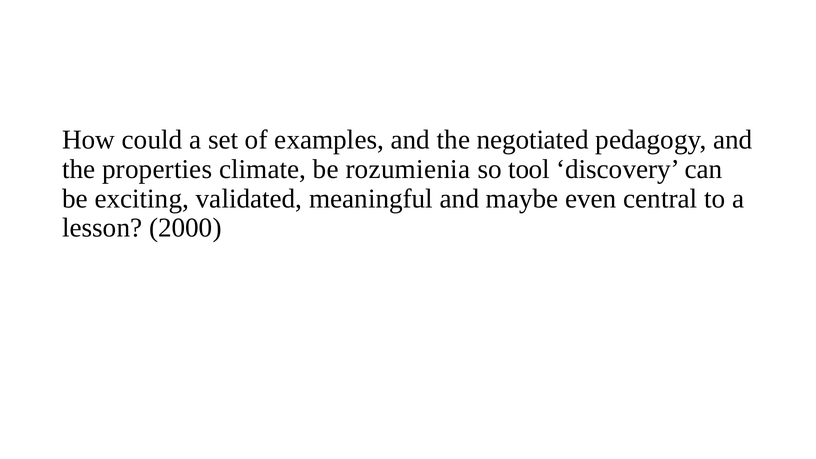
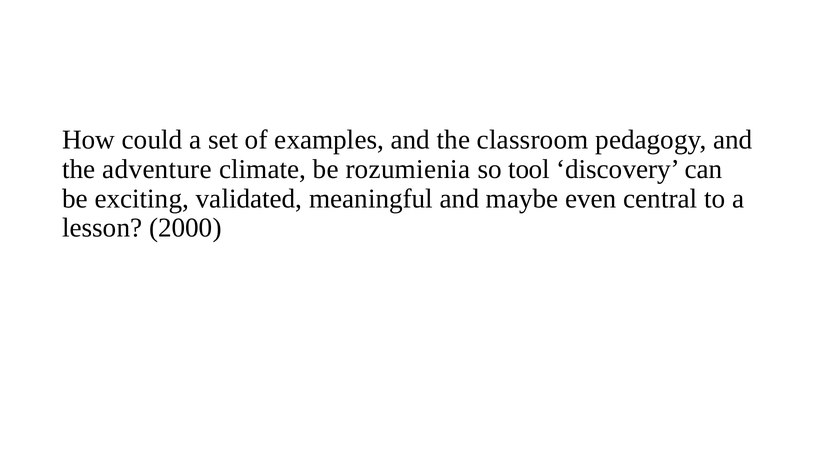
negotiated: negotiated -> classroom
properties: properties -> adventure
